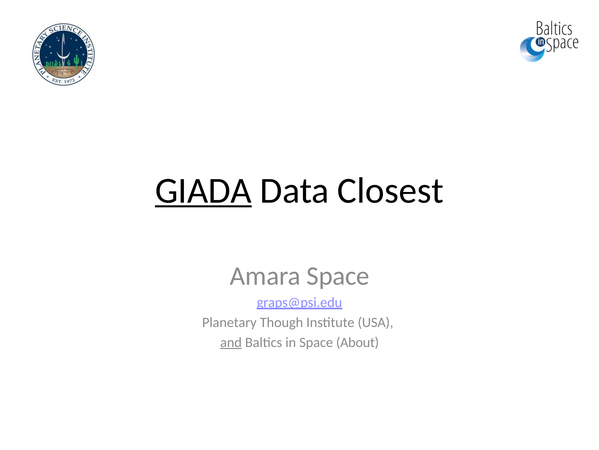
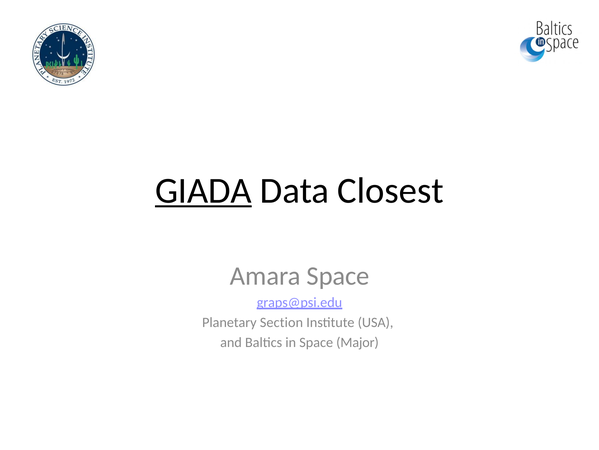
Though: Though -> Section
and underline: present -> none
About: About -> Major
